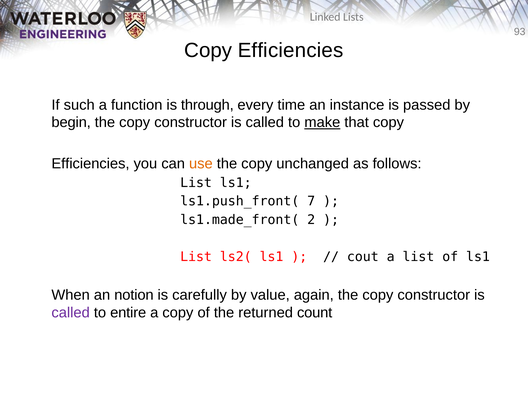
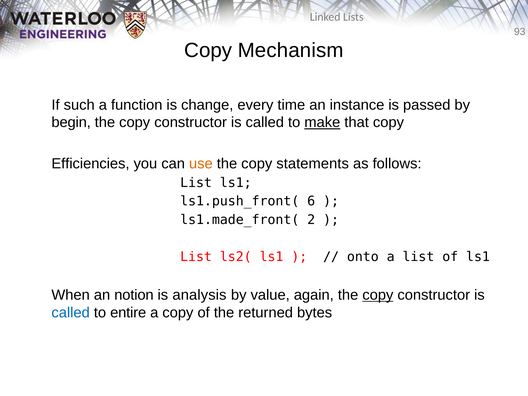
Efficiencies at (291, 50): Efficiencies -> Mechanism
through: through -> change
unchanged: unchanged -> statements
7: 7 -> 6
cout: cout -> onto
carefully: carefully -> analysis
copy at (378, 295) underline: none -> present
called at (71, 313) colour: purple -> blue
count: count -> bytes
